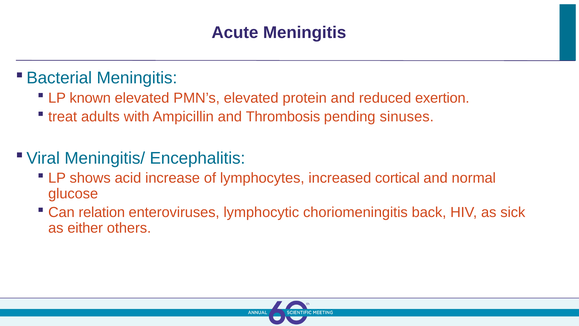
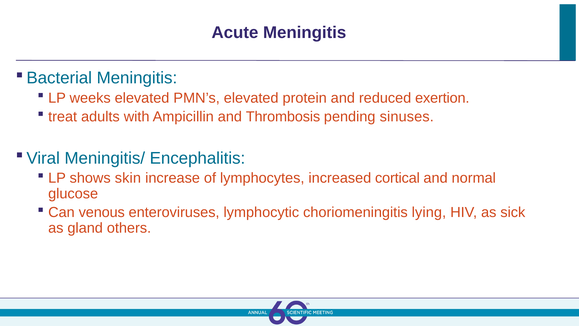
known: known -> weeks
acid: acid -> skin
relation: relation -> venous
back: back -> lying
either: either -> gland
